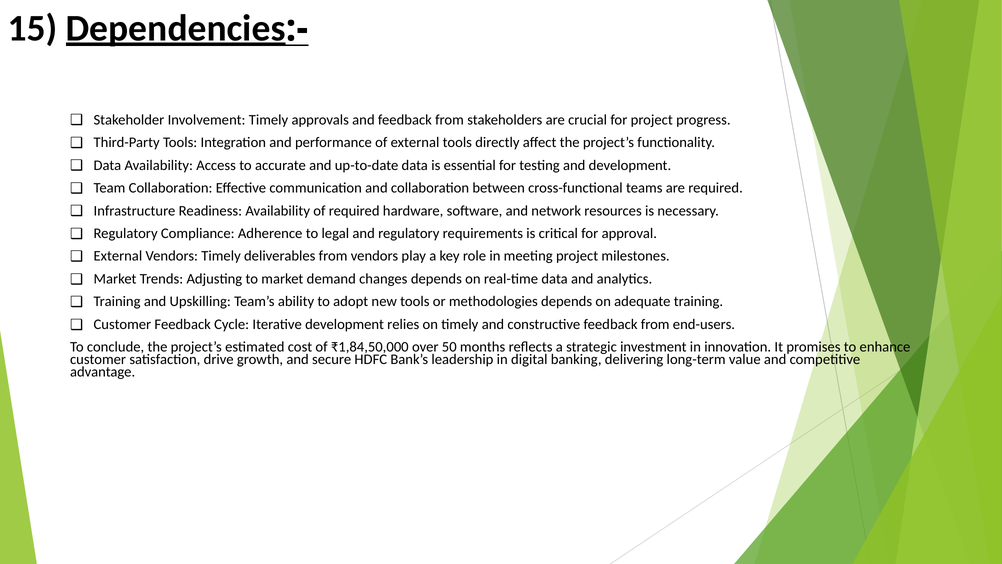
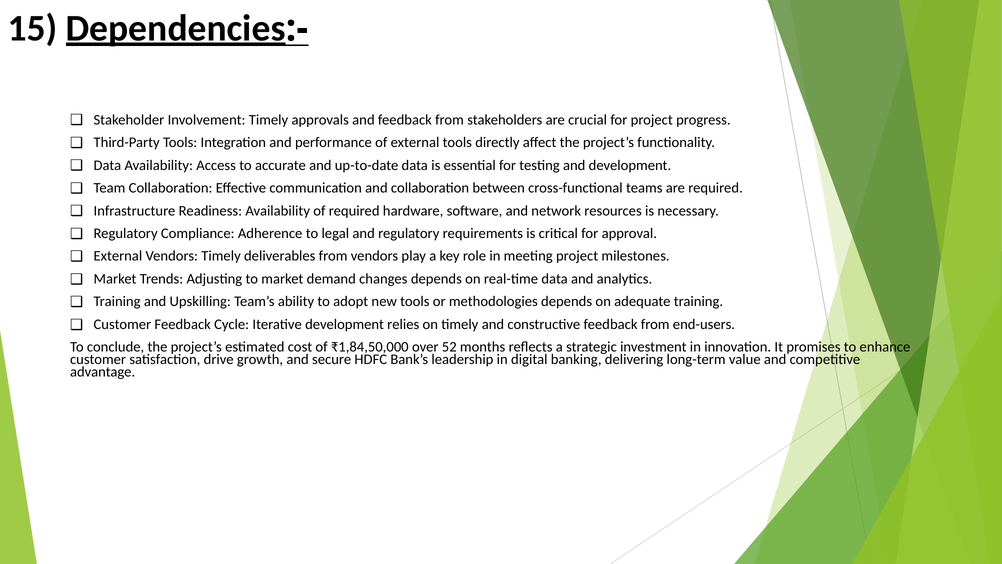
50: 50 -> 52
